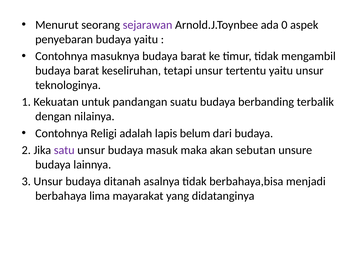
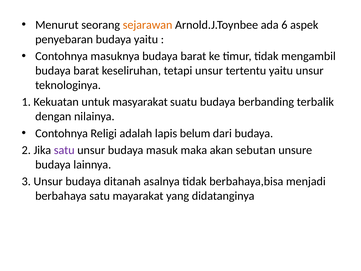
sejarawan colour: purple -> orange
0: 0 -> 6
pandangan: pandangan -> masyarakat
berbahaya lima: lima -> satu
